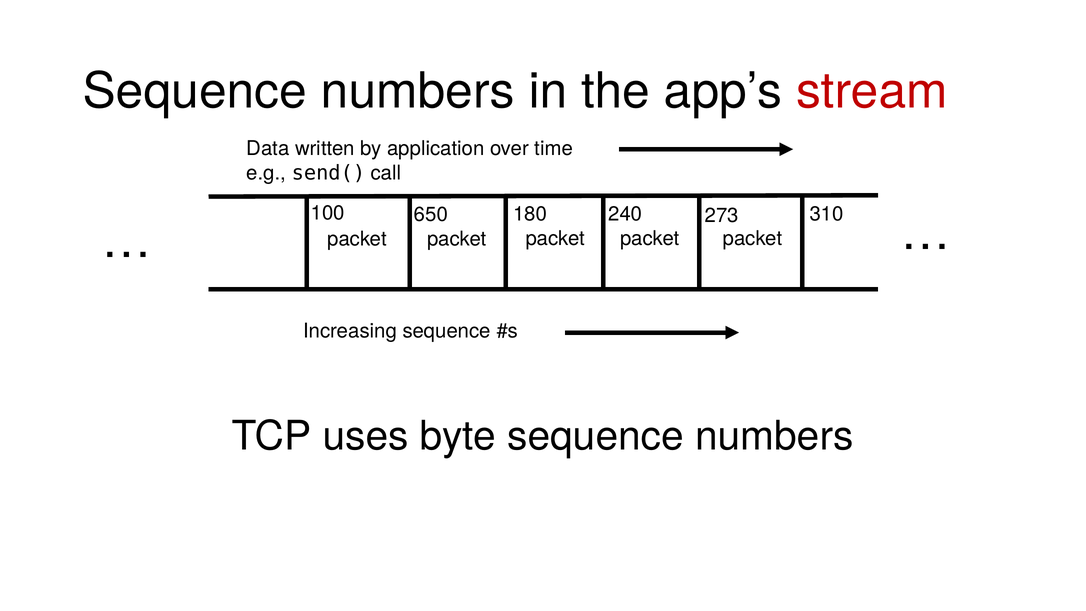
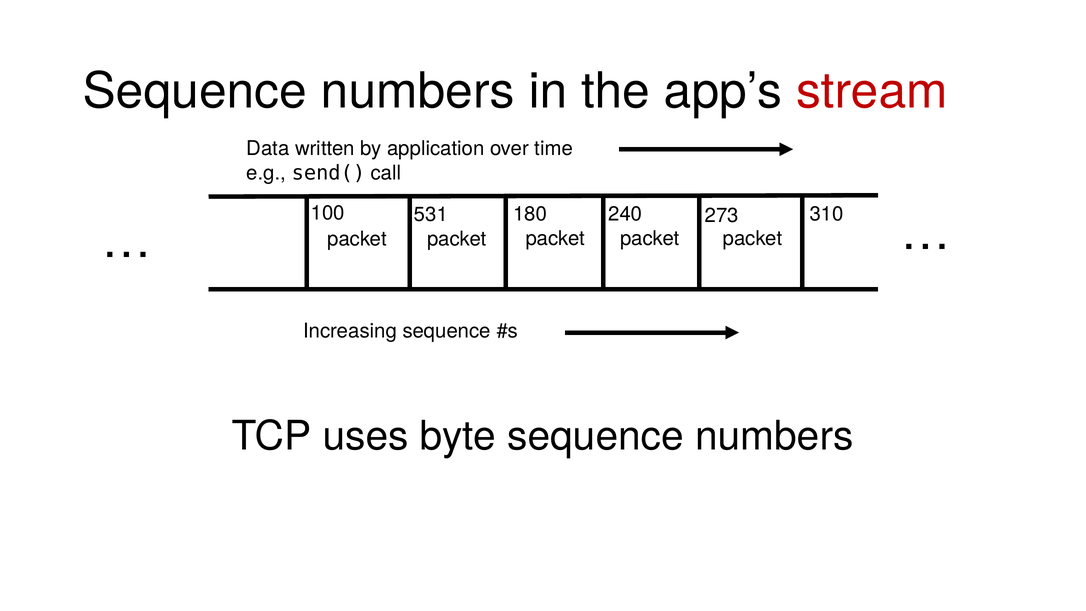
650: 650 -> 531
